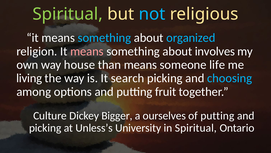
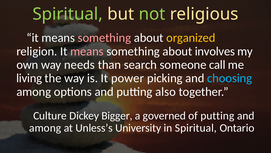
not colour: light blue -> light green
something at (104, 38) colour: light blue -> pink
organized colour: light blue -> yellow
house: house -> needs
than means: means -> search
life: life -> call
search: search -> power
fruit: fruit -> also
ourselves: ourselves -> governed
picking at (45, 128): picking -> among
